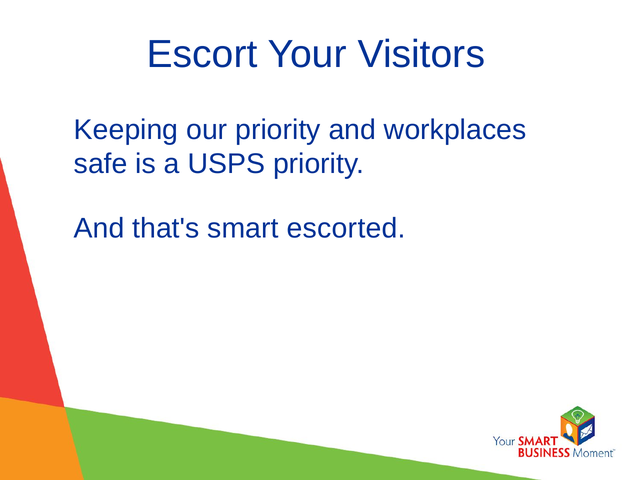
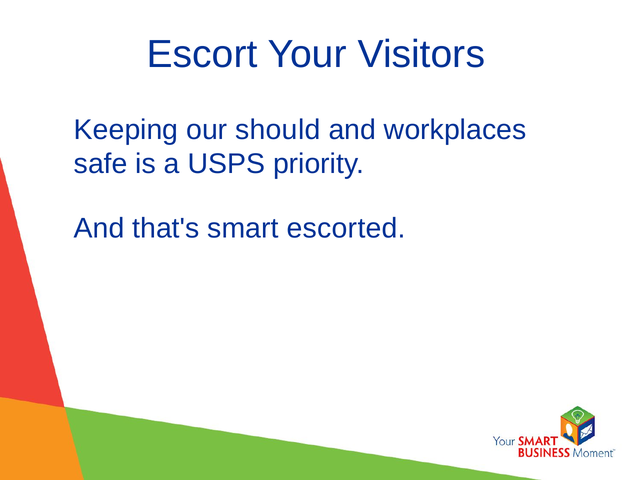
our priority: priority -> should
